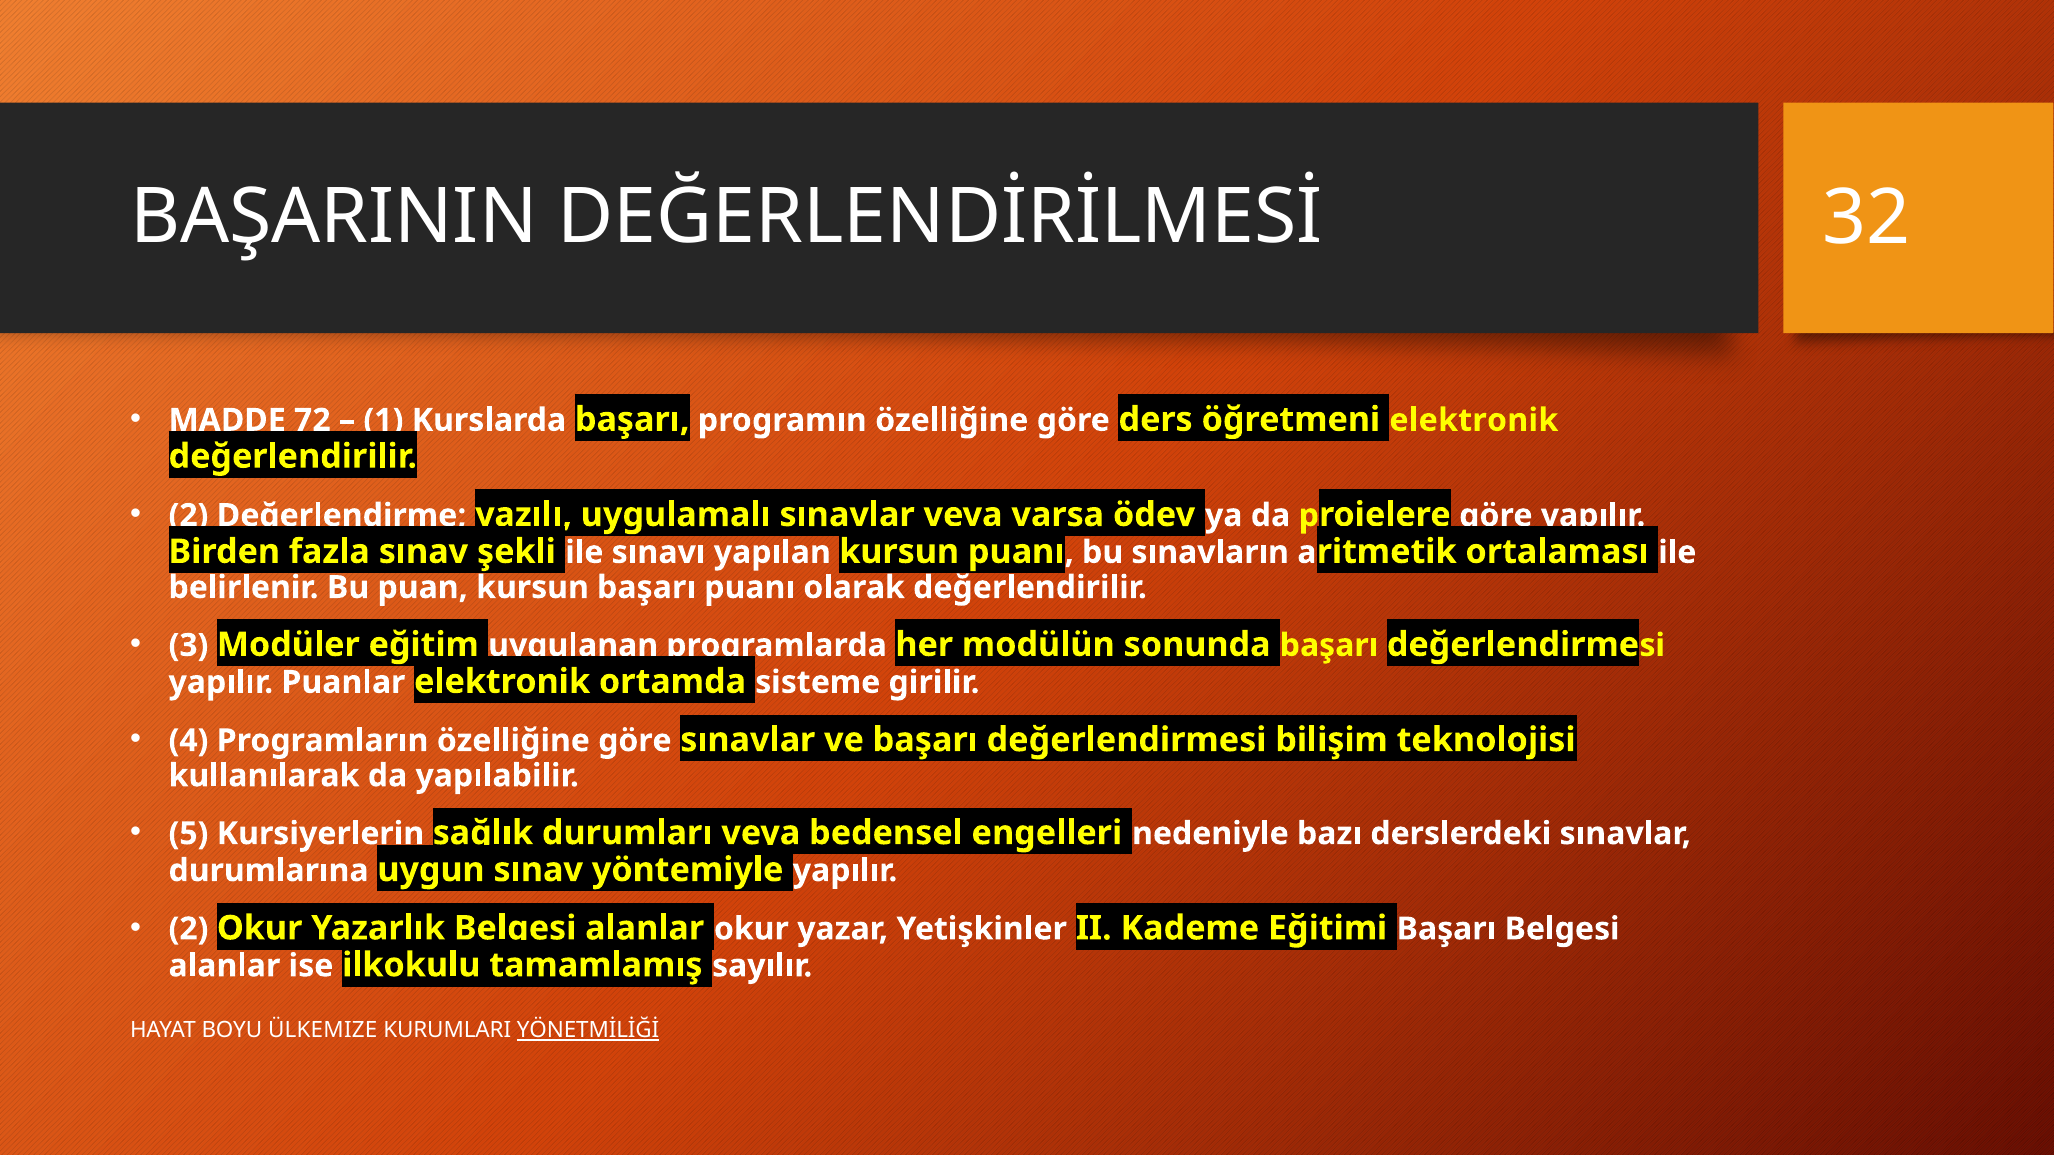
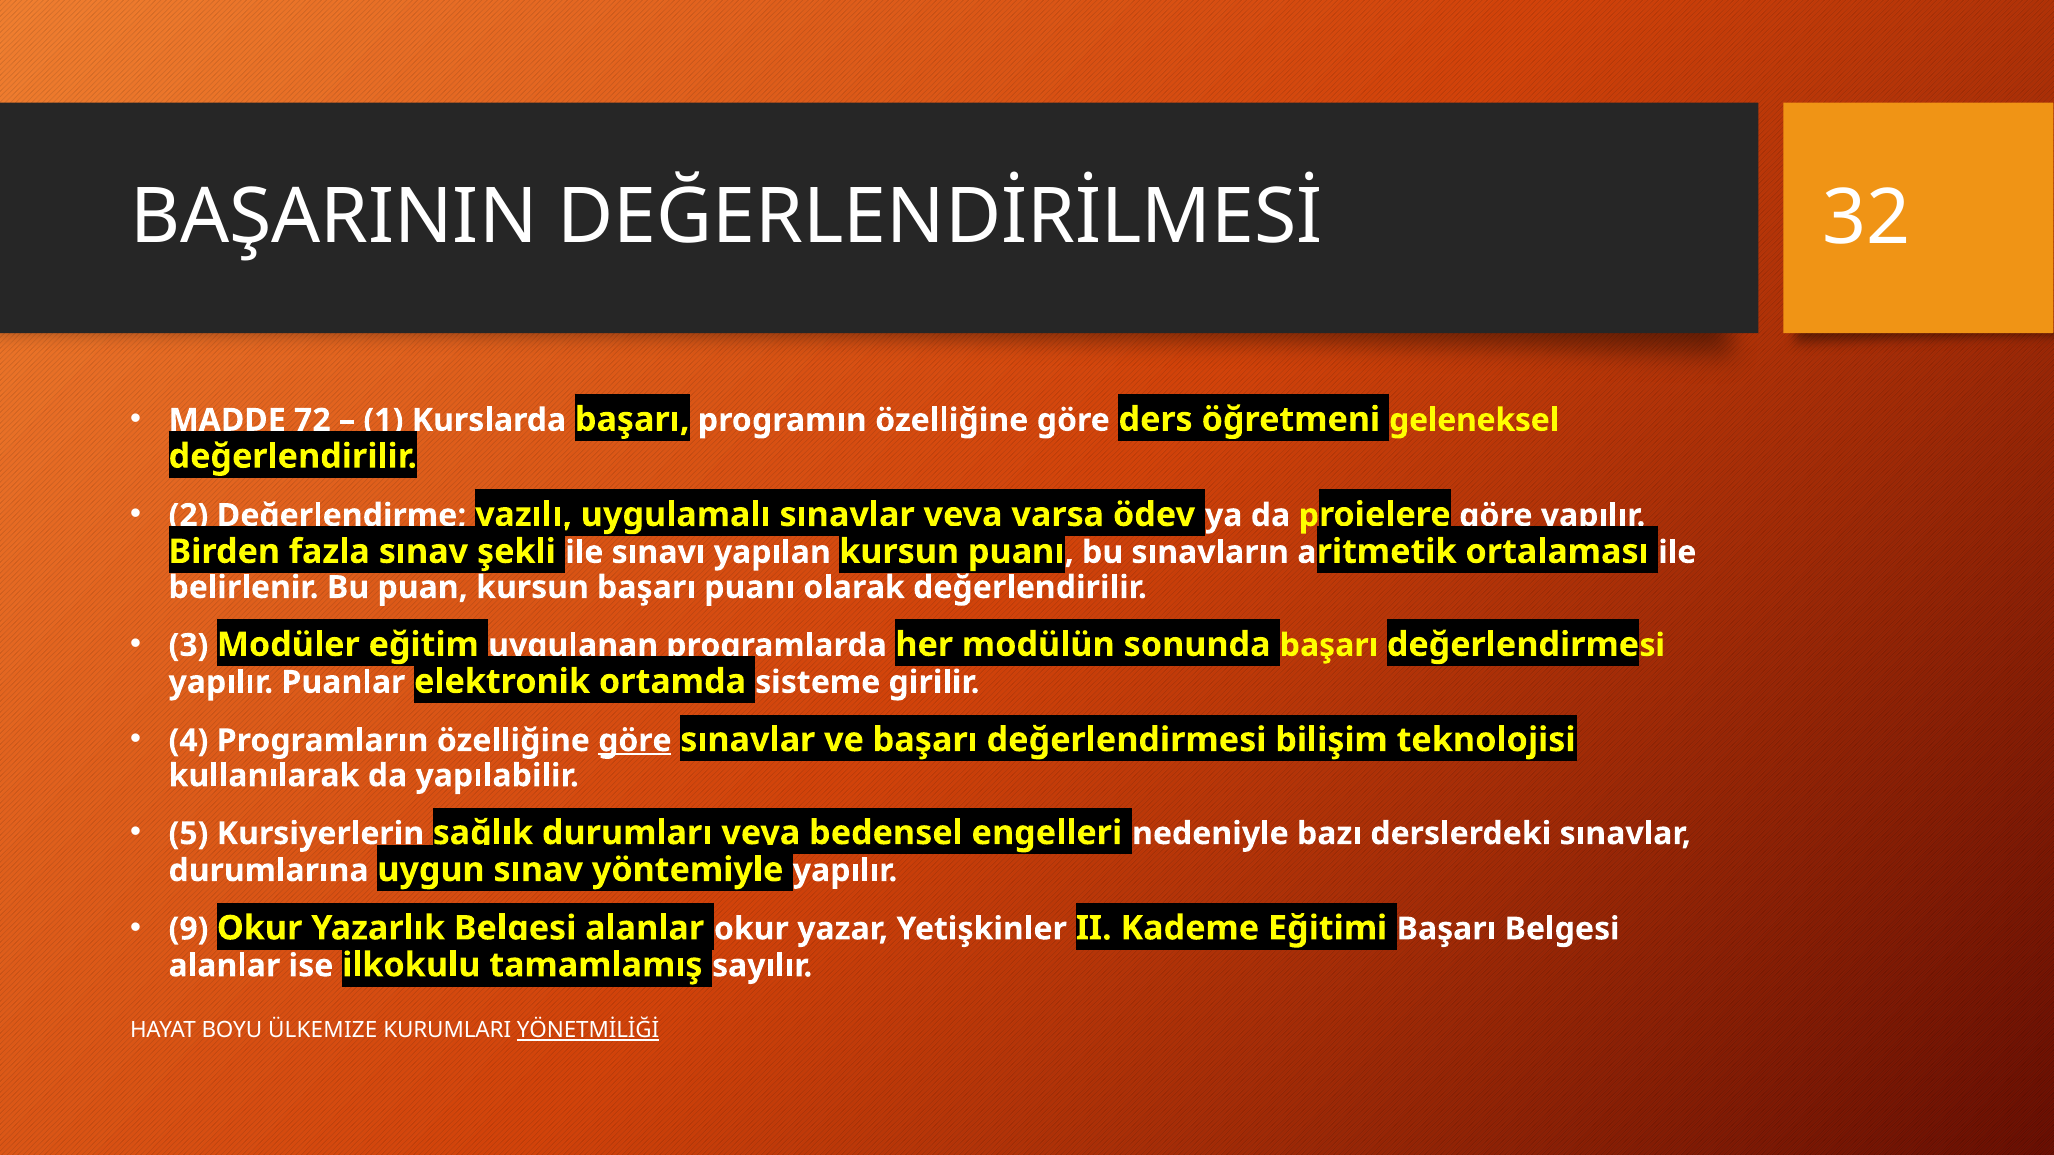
öğretmeni elektronik: elektronik -> geleneksel
göre at (635, 741) underline: none -> present
2 at (189, 929): 2 -> 9
